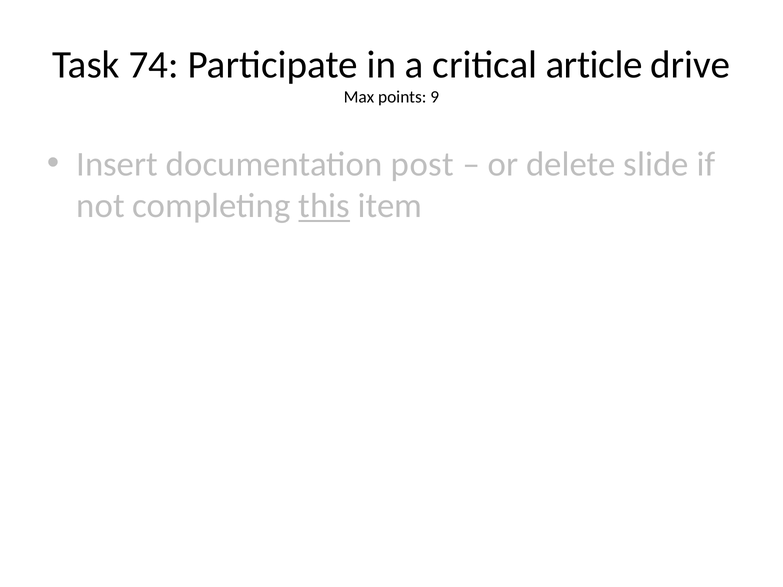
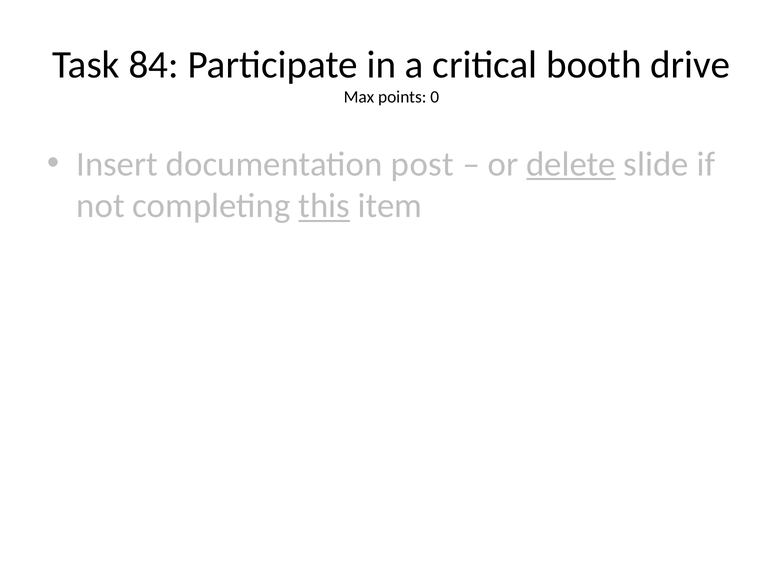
74: 74 -> 84
article: article -> booth
9: 9 -> 0
delete underline: none -> present
